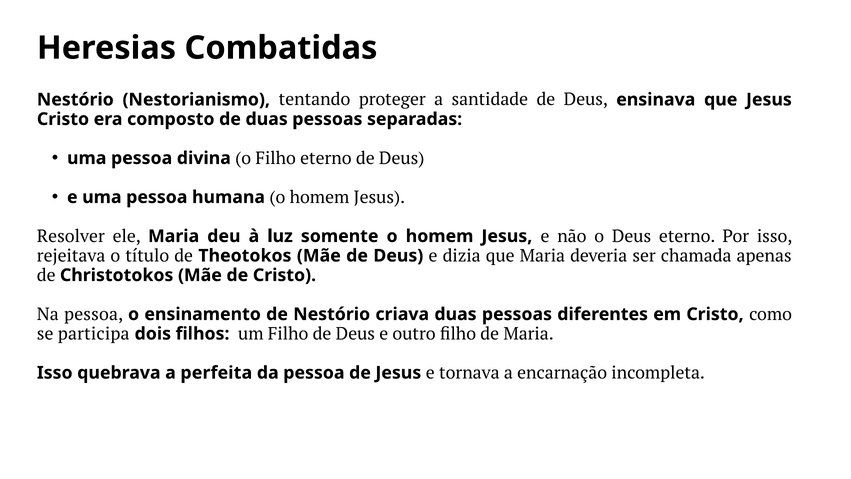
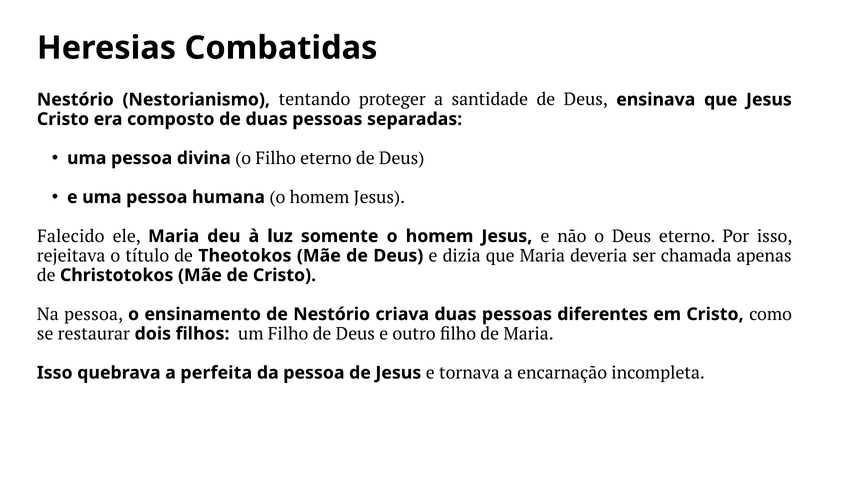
Resolver: Resolver -> Falecido
participa: participa -> restaurar
